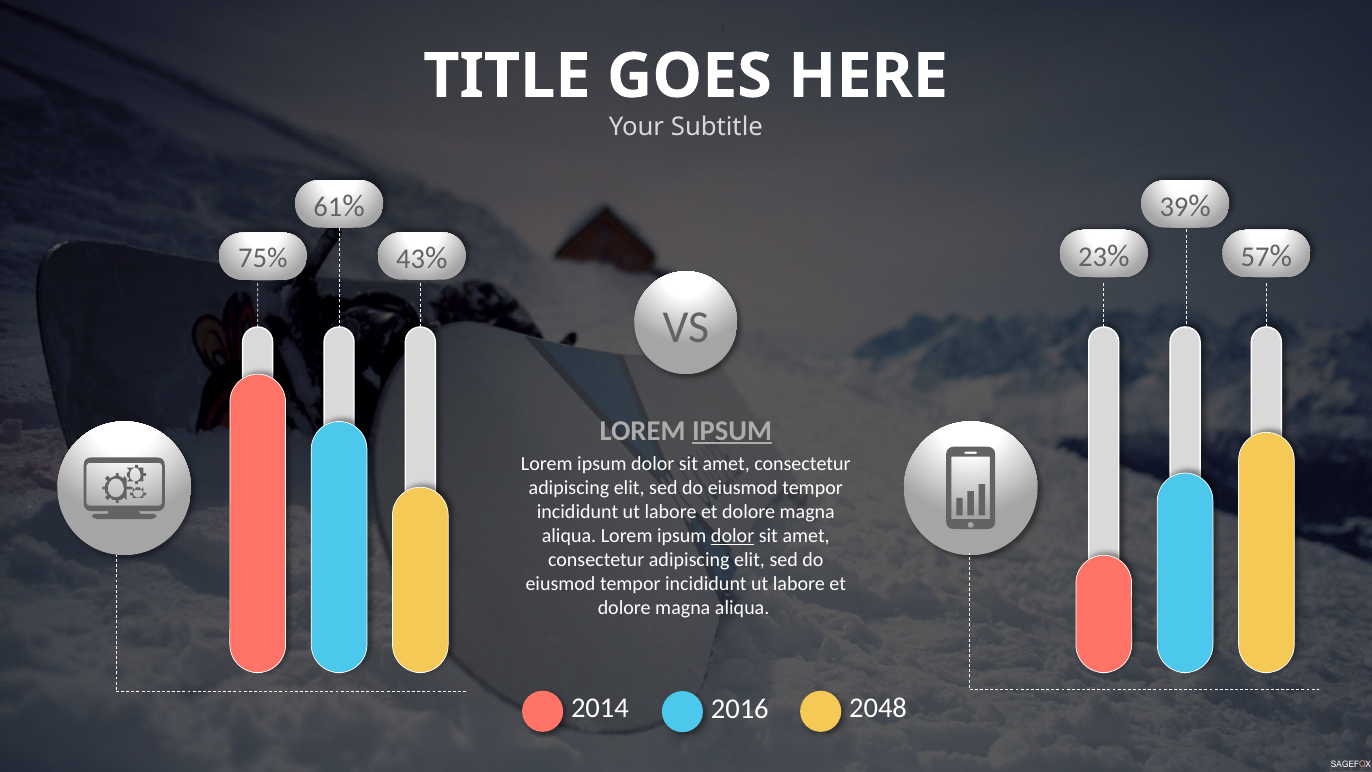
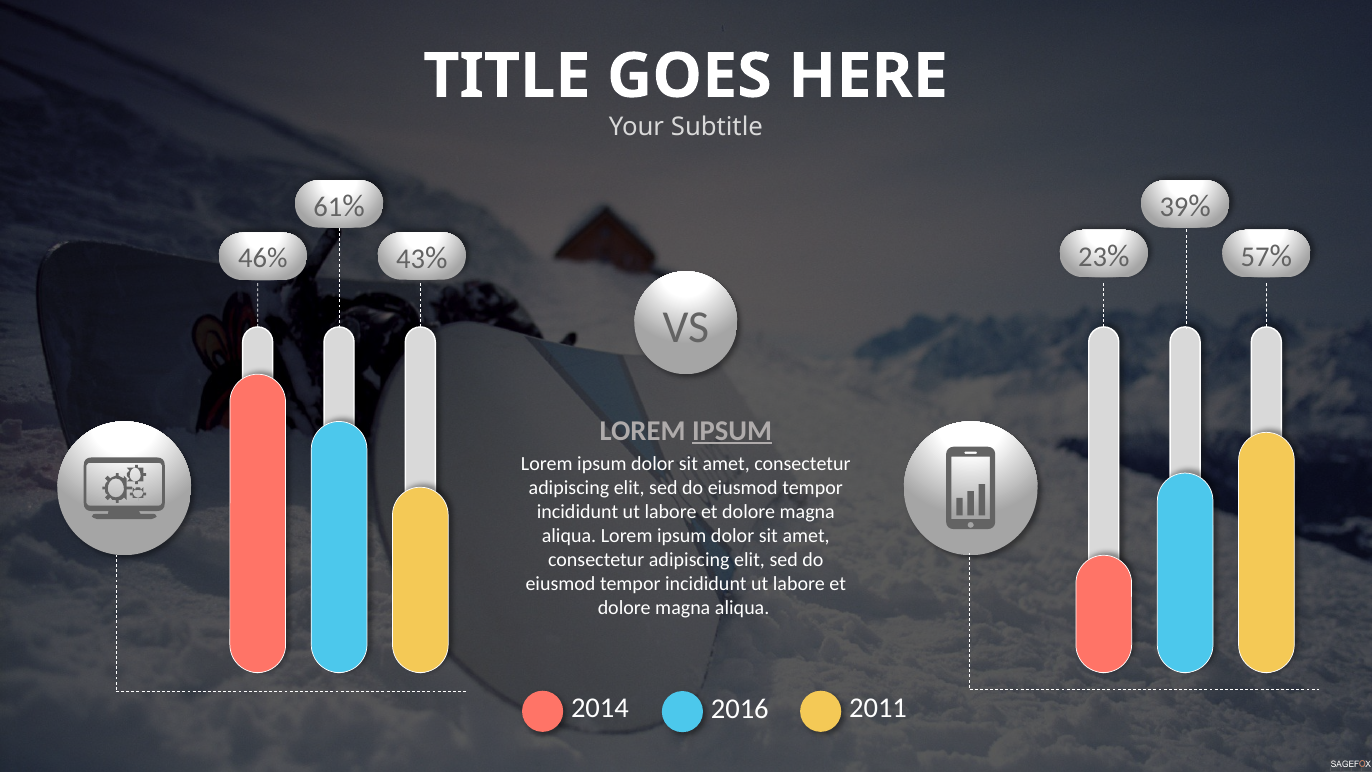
75%: 75% -> 46%
dolor at (733, 536) underline: present -> none
2048: 2048 -> 2011
